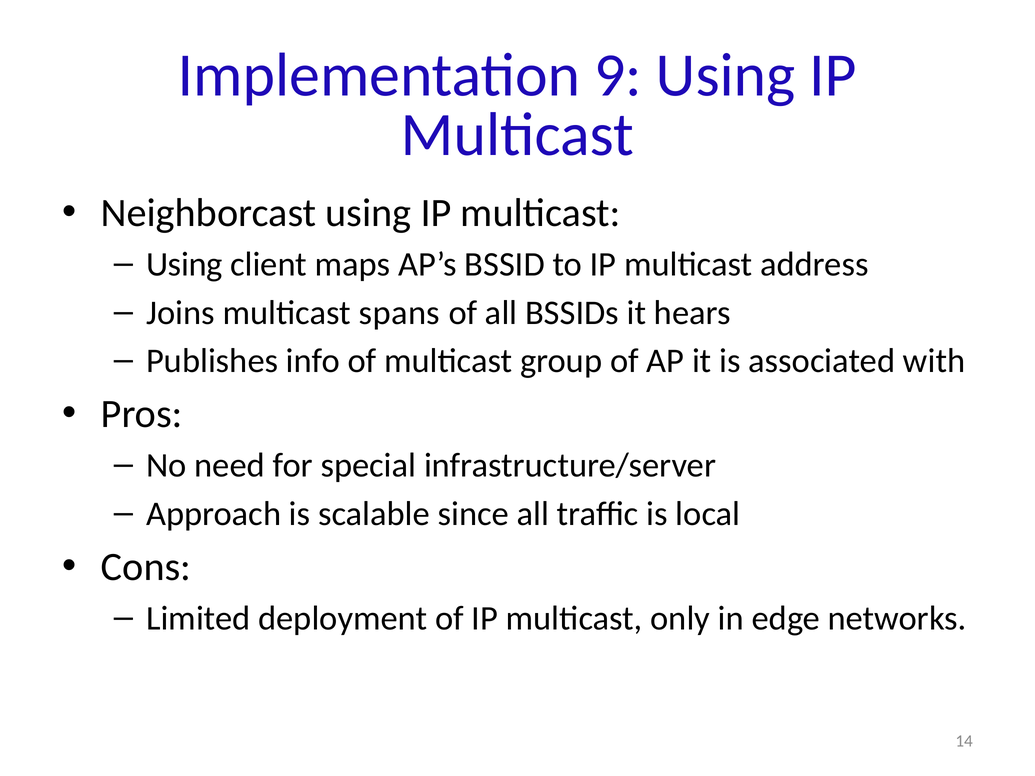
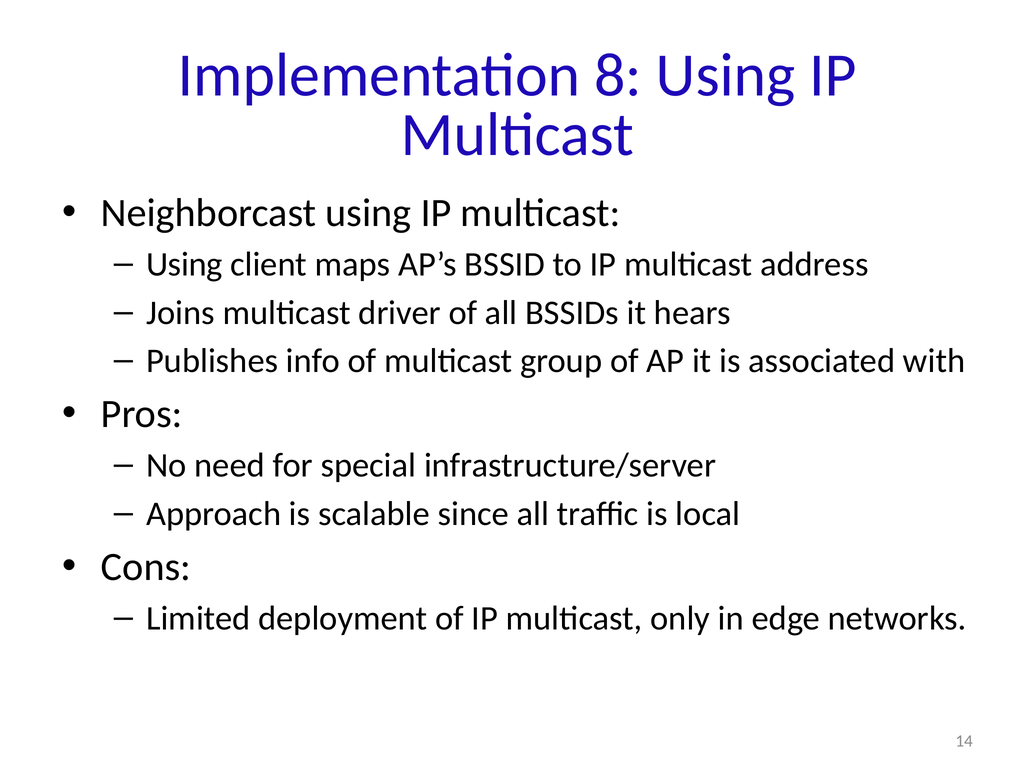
9: 9 -> 8
spans: spans -> driver
